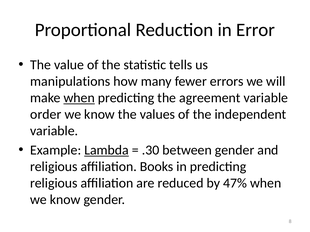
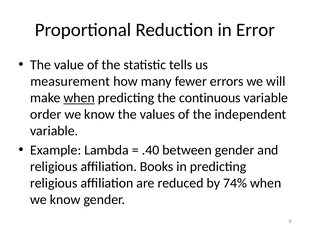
manipulations: manipulations -> measurement
agreement: agreement -> continuous
Lambda underline: present -> none
.30: .30 -> .40
47%: 47% -> 74%
